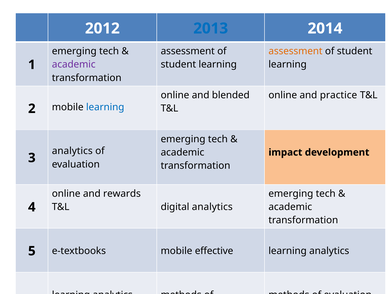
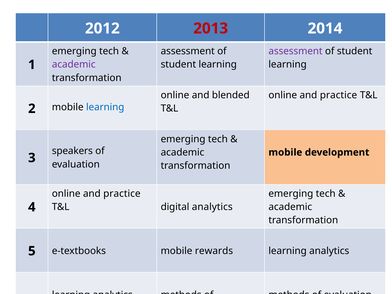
2013 colour: blue -> red
assessment at (296, 51) colour: orange -> purple
analytics at (72, 151): analytics -> speakers
impact at (285, 152): impact -> mobile
rewards at (122, 194): rewards -> practice
effective: effective -> rewards
